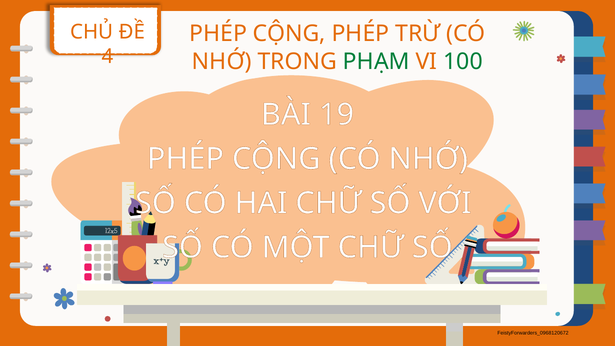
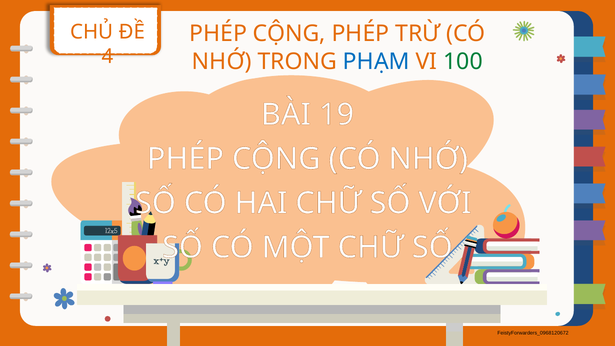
PHẠM colour: green -> blue
